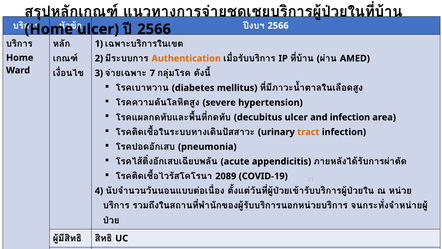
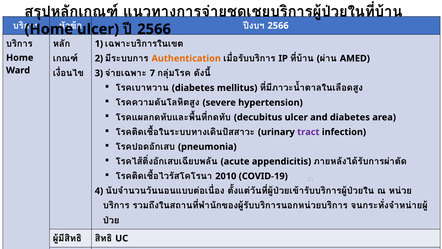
and infection: infection -> diabetes
tract colour: orange -> purple
2089: 2089 -> 2010
